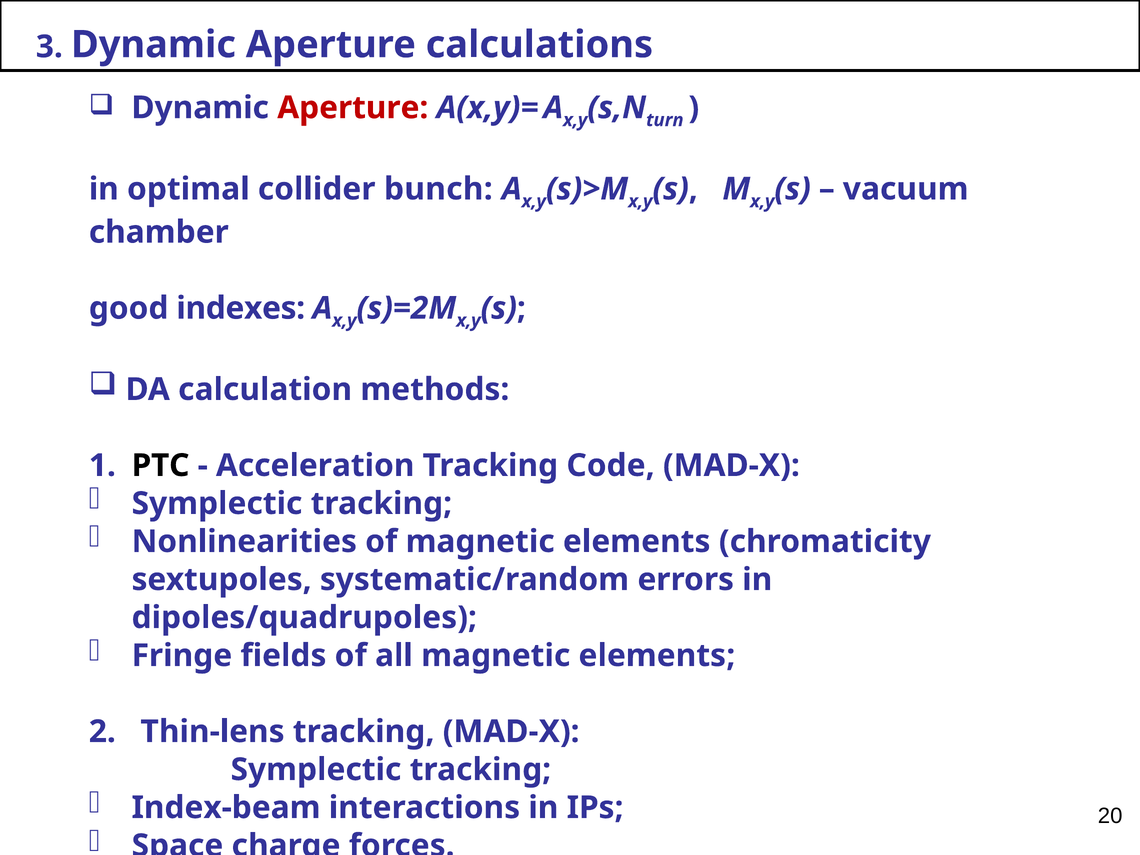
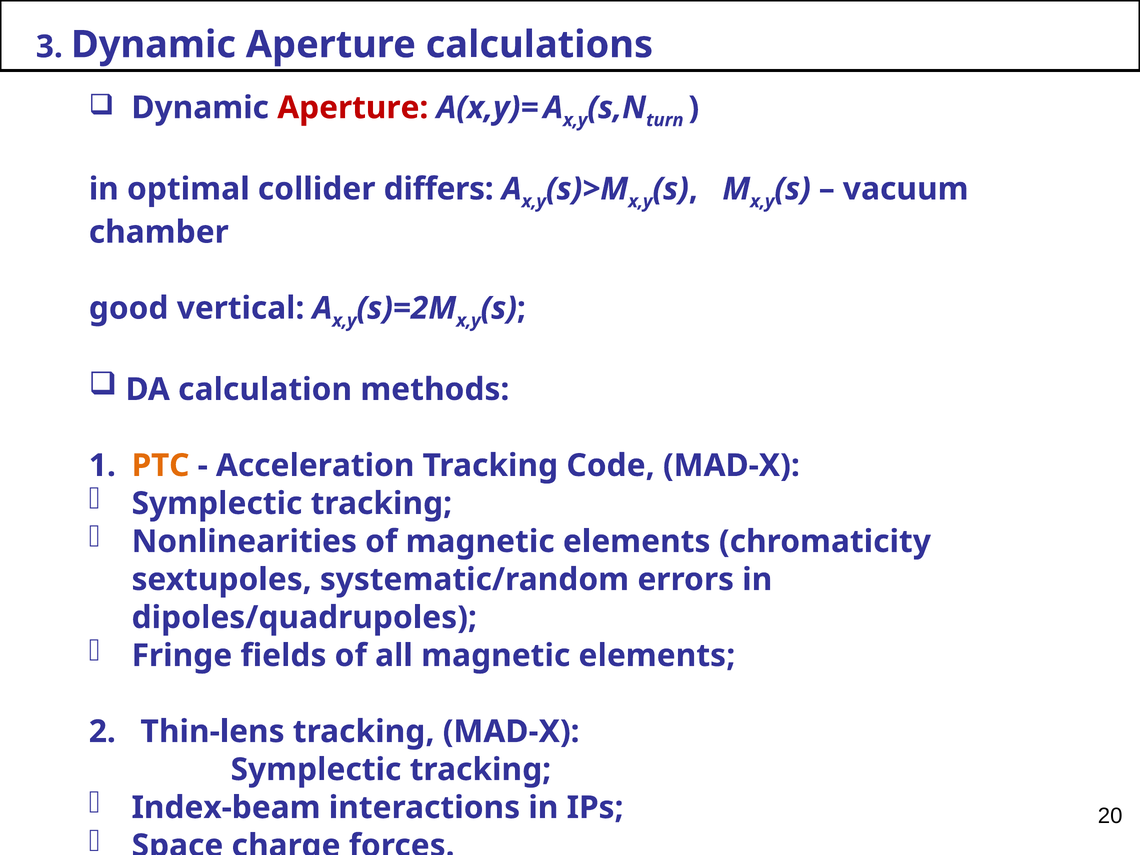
bunch: bunch -> differs
indexes: indexes -> vertical
PTC colour: black -> orange
